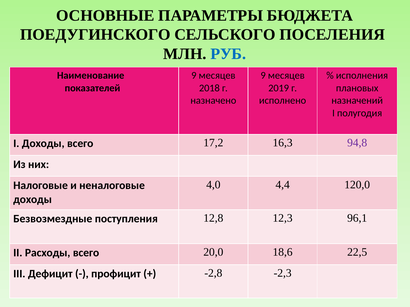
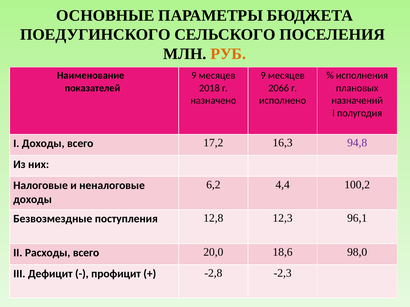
РУБ colour: blue -> orange
2019: 2019 -> 2066
4,0: 4,0 -> 6,2
120,0: 120,0 -> 100,2
22,5: 22,5 -> 98,0
